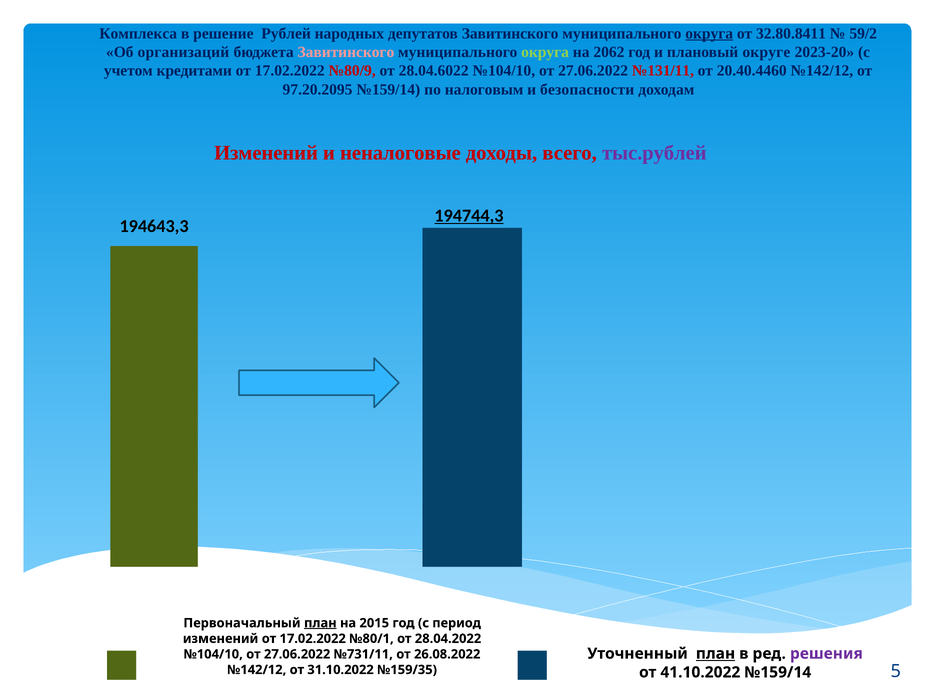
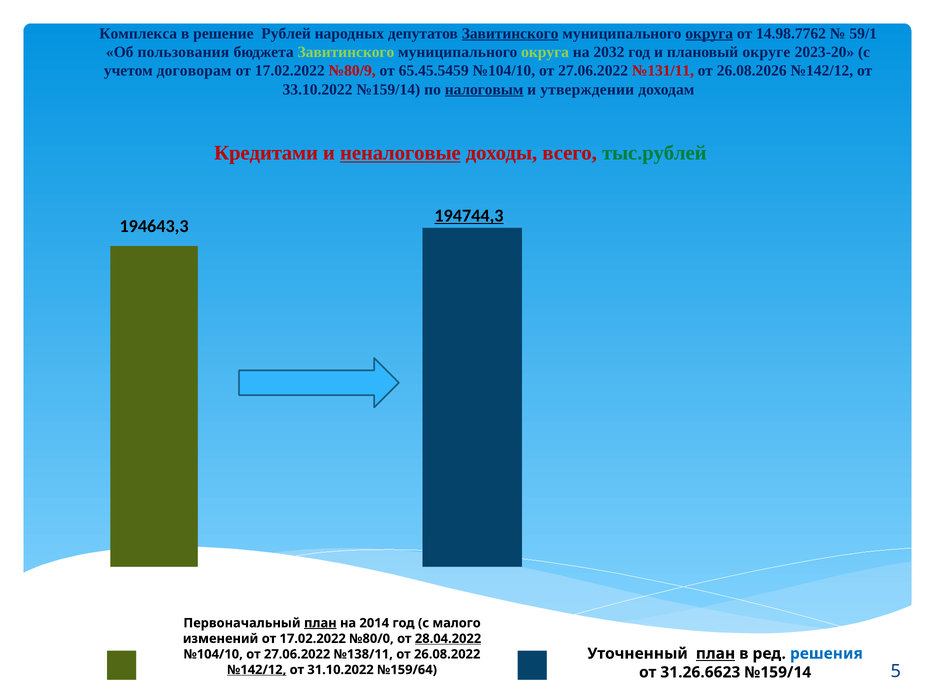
Завитинского at (510, 34) underline: none -> present
32.80.8411: 32.80.8411 -> 14.98.7762
59/2: 59/2 -> 59/1
организаций: организаций -> пользования
Завитинского at (346, 52) colour: pink -> light green
2062: 2062 -> 2032
кредитами: кредитами -> договорам
28.04.6022: 28.04.6022 -> 65.45.5459
20.40.4460: 20.40.4460 -> 26.08.2026
97.20.2095: 97.20.2095 -> 33.10.2022
налоговым underline: none -> present
безопасности: безопасности -> утверждении
Изменений at (266, 153): Изменений -> Кредитами
неналоговые underline: none -> present
тыс.рублей colour: purple -> green
2015: 2015 -> 2014
период: период -> малого
№80/1: №80/1 -> №80/0
28.04.2022 underline: none -> present
решения colour: purple -> blue
№731/11: №731/11 -> №138/11
№142/12 at (257, 670) underline: none -> present
№159/35: №159/35 -> №159/64
41.10.2022: 41.10.2022 -> 31.26.6623
